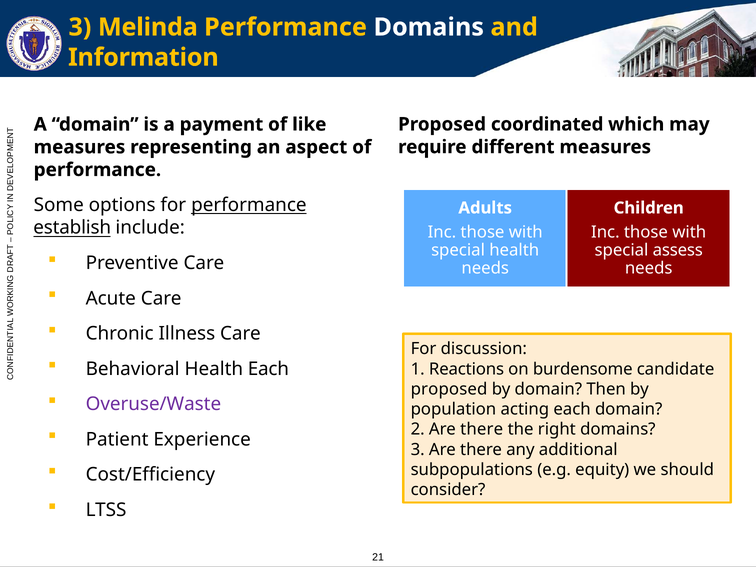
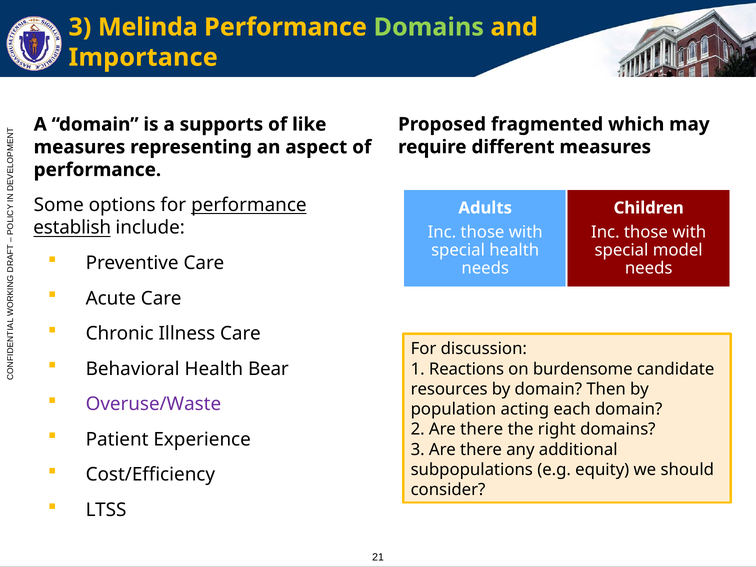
Domains at (429, 27) colour: white -> light green
Information: Information -> Importance
coordinated: coordinated -> fragmented
payment: payment -> supports
assess: assess -> model
Health Each: Each -> Bear
proposed at (449, 389): proposed -> resources
